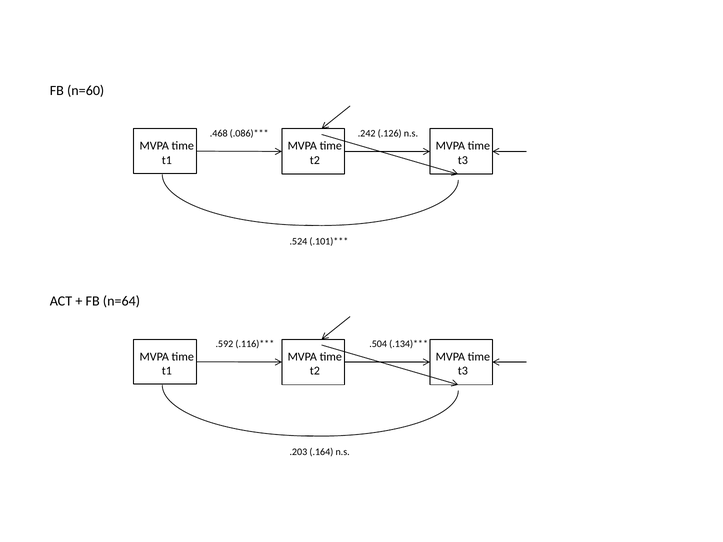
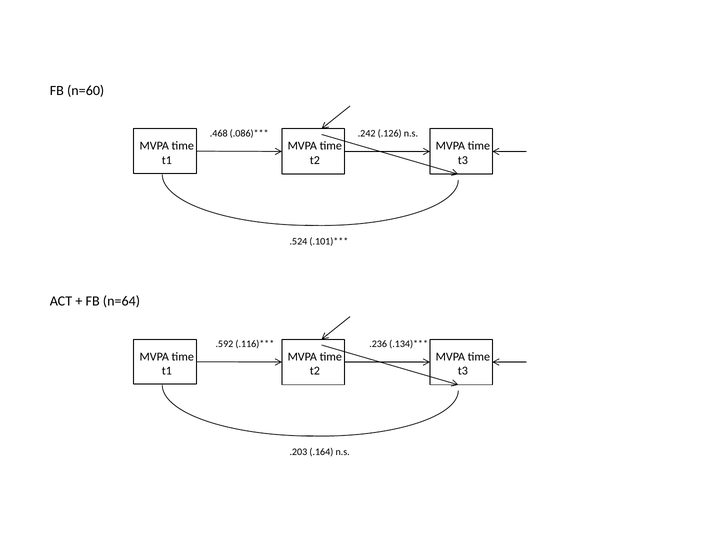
.504: .504 -> .236
